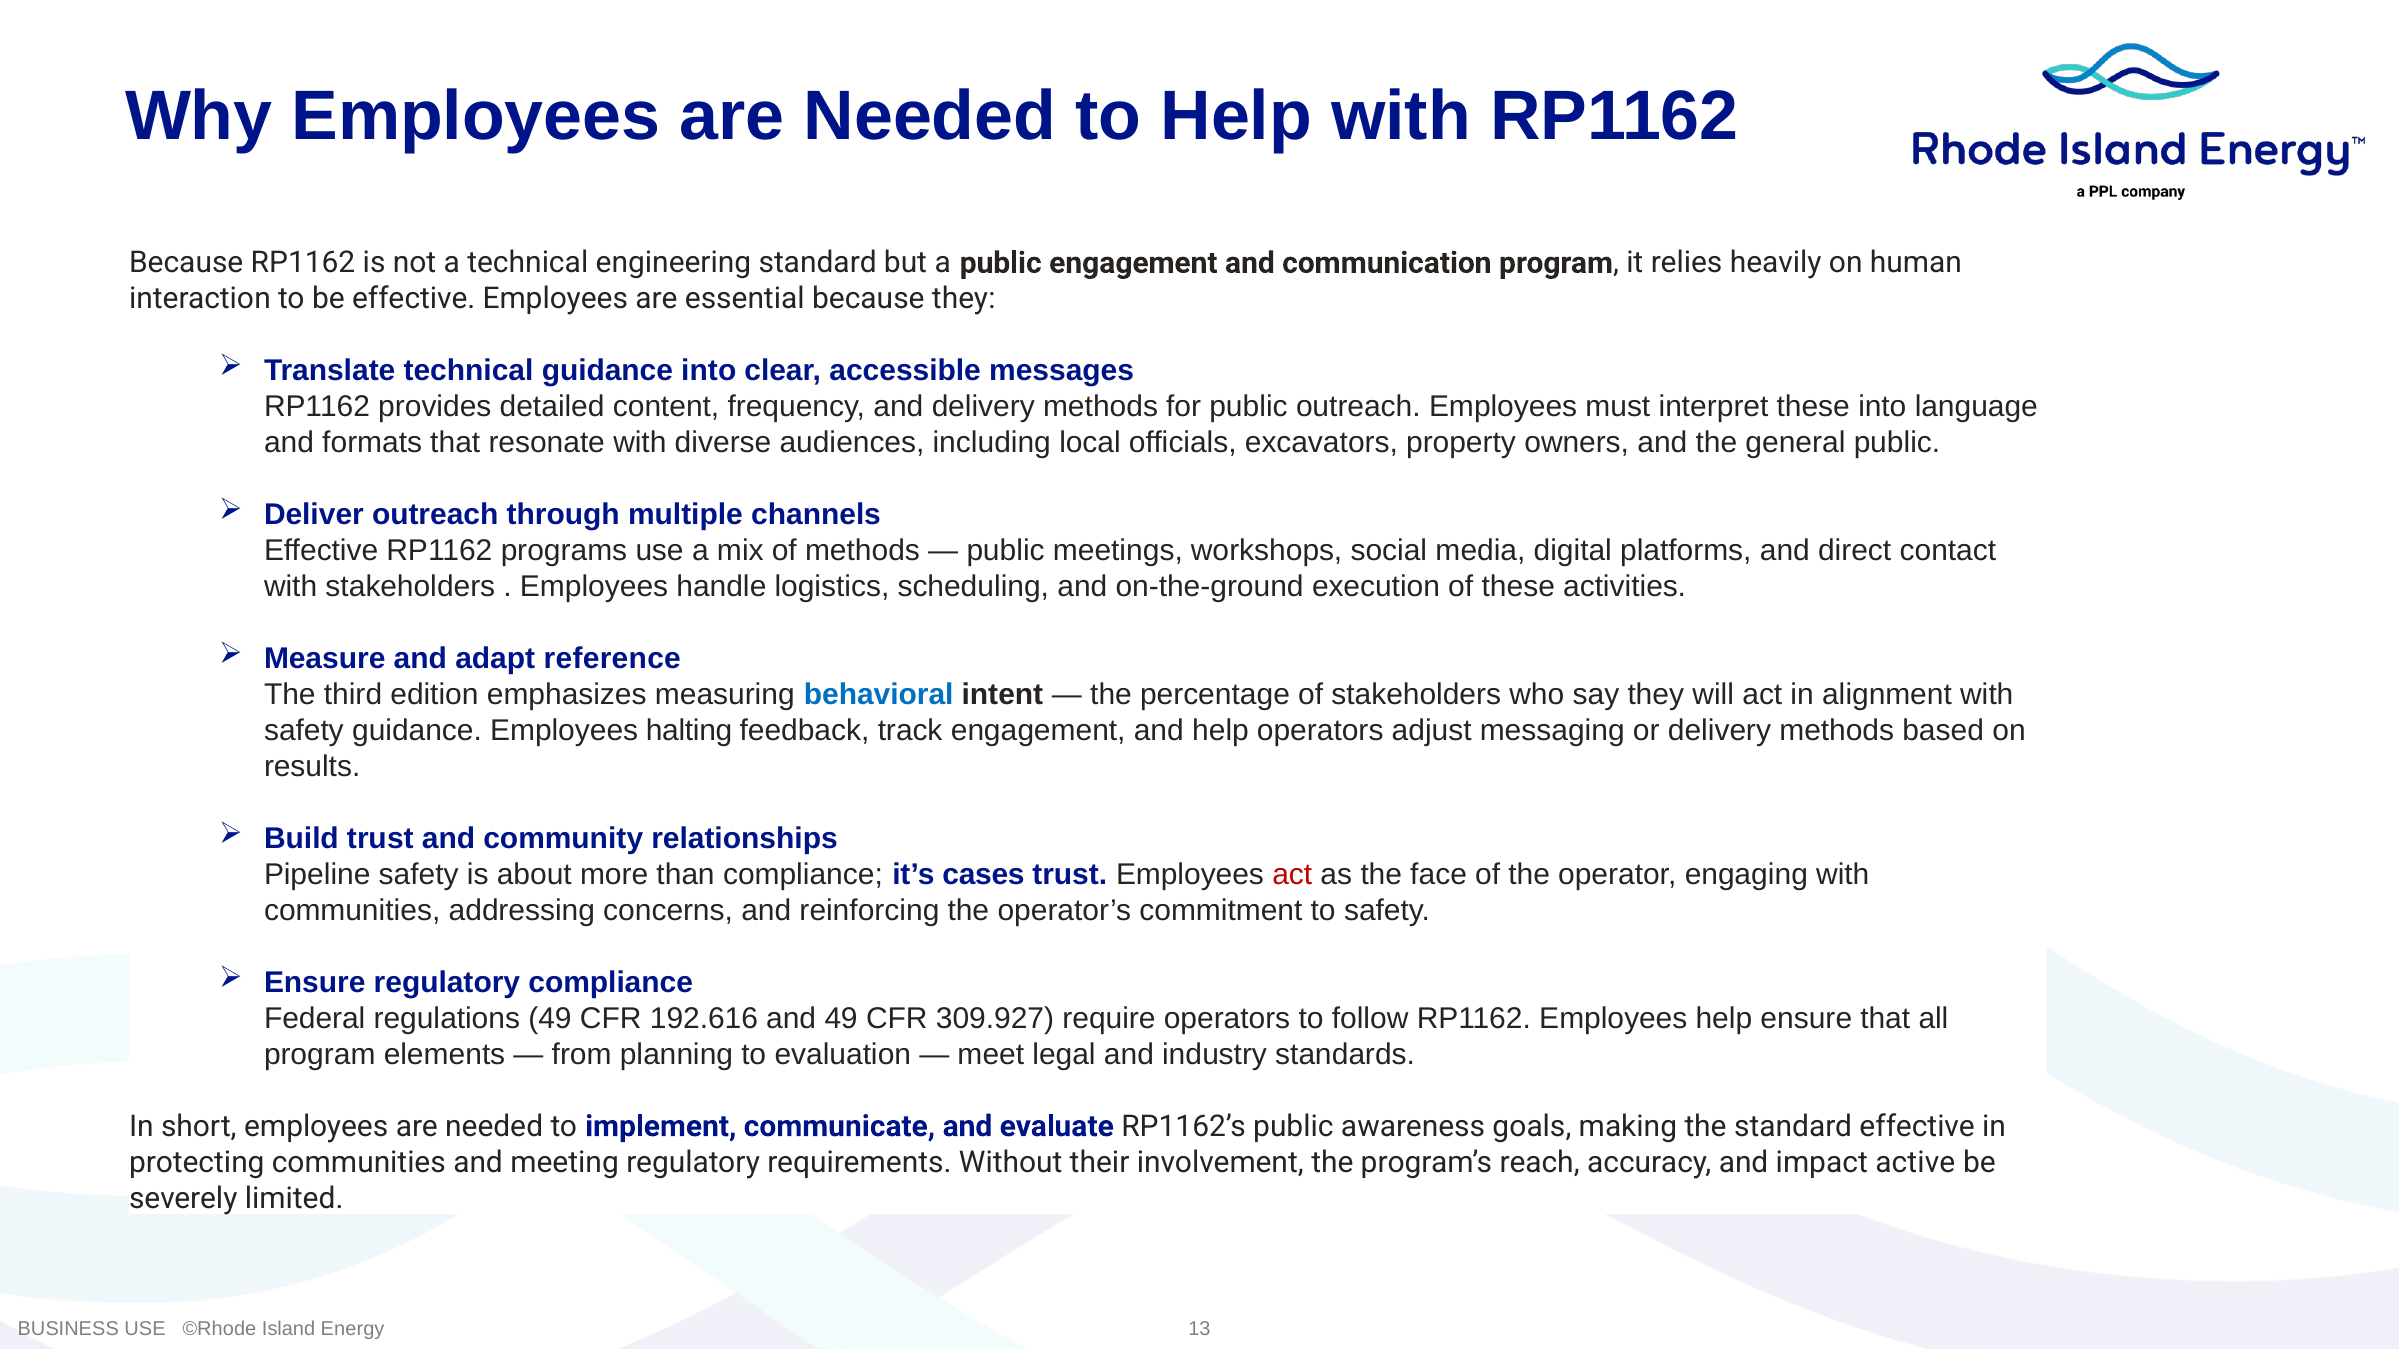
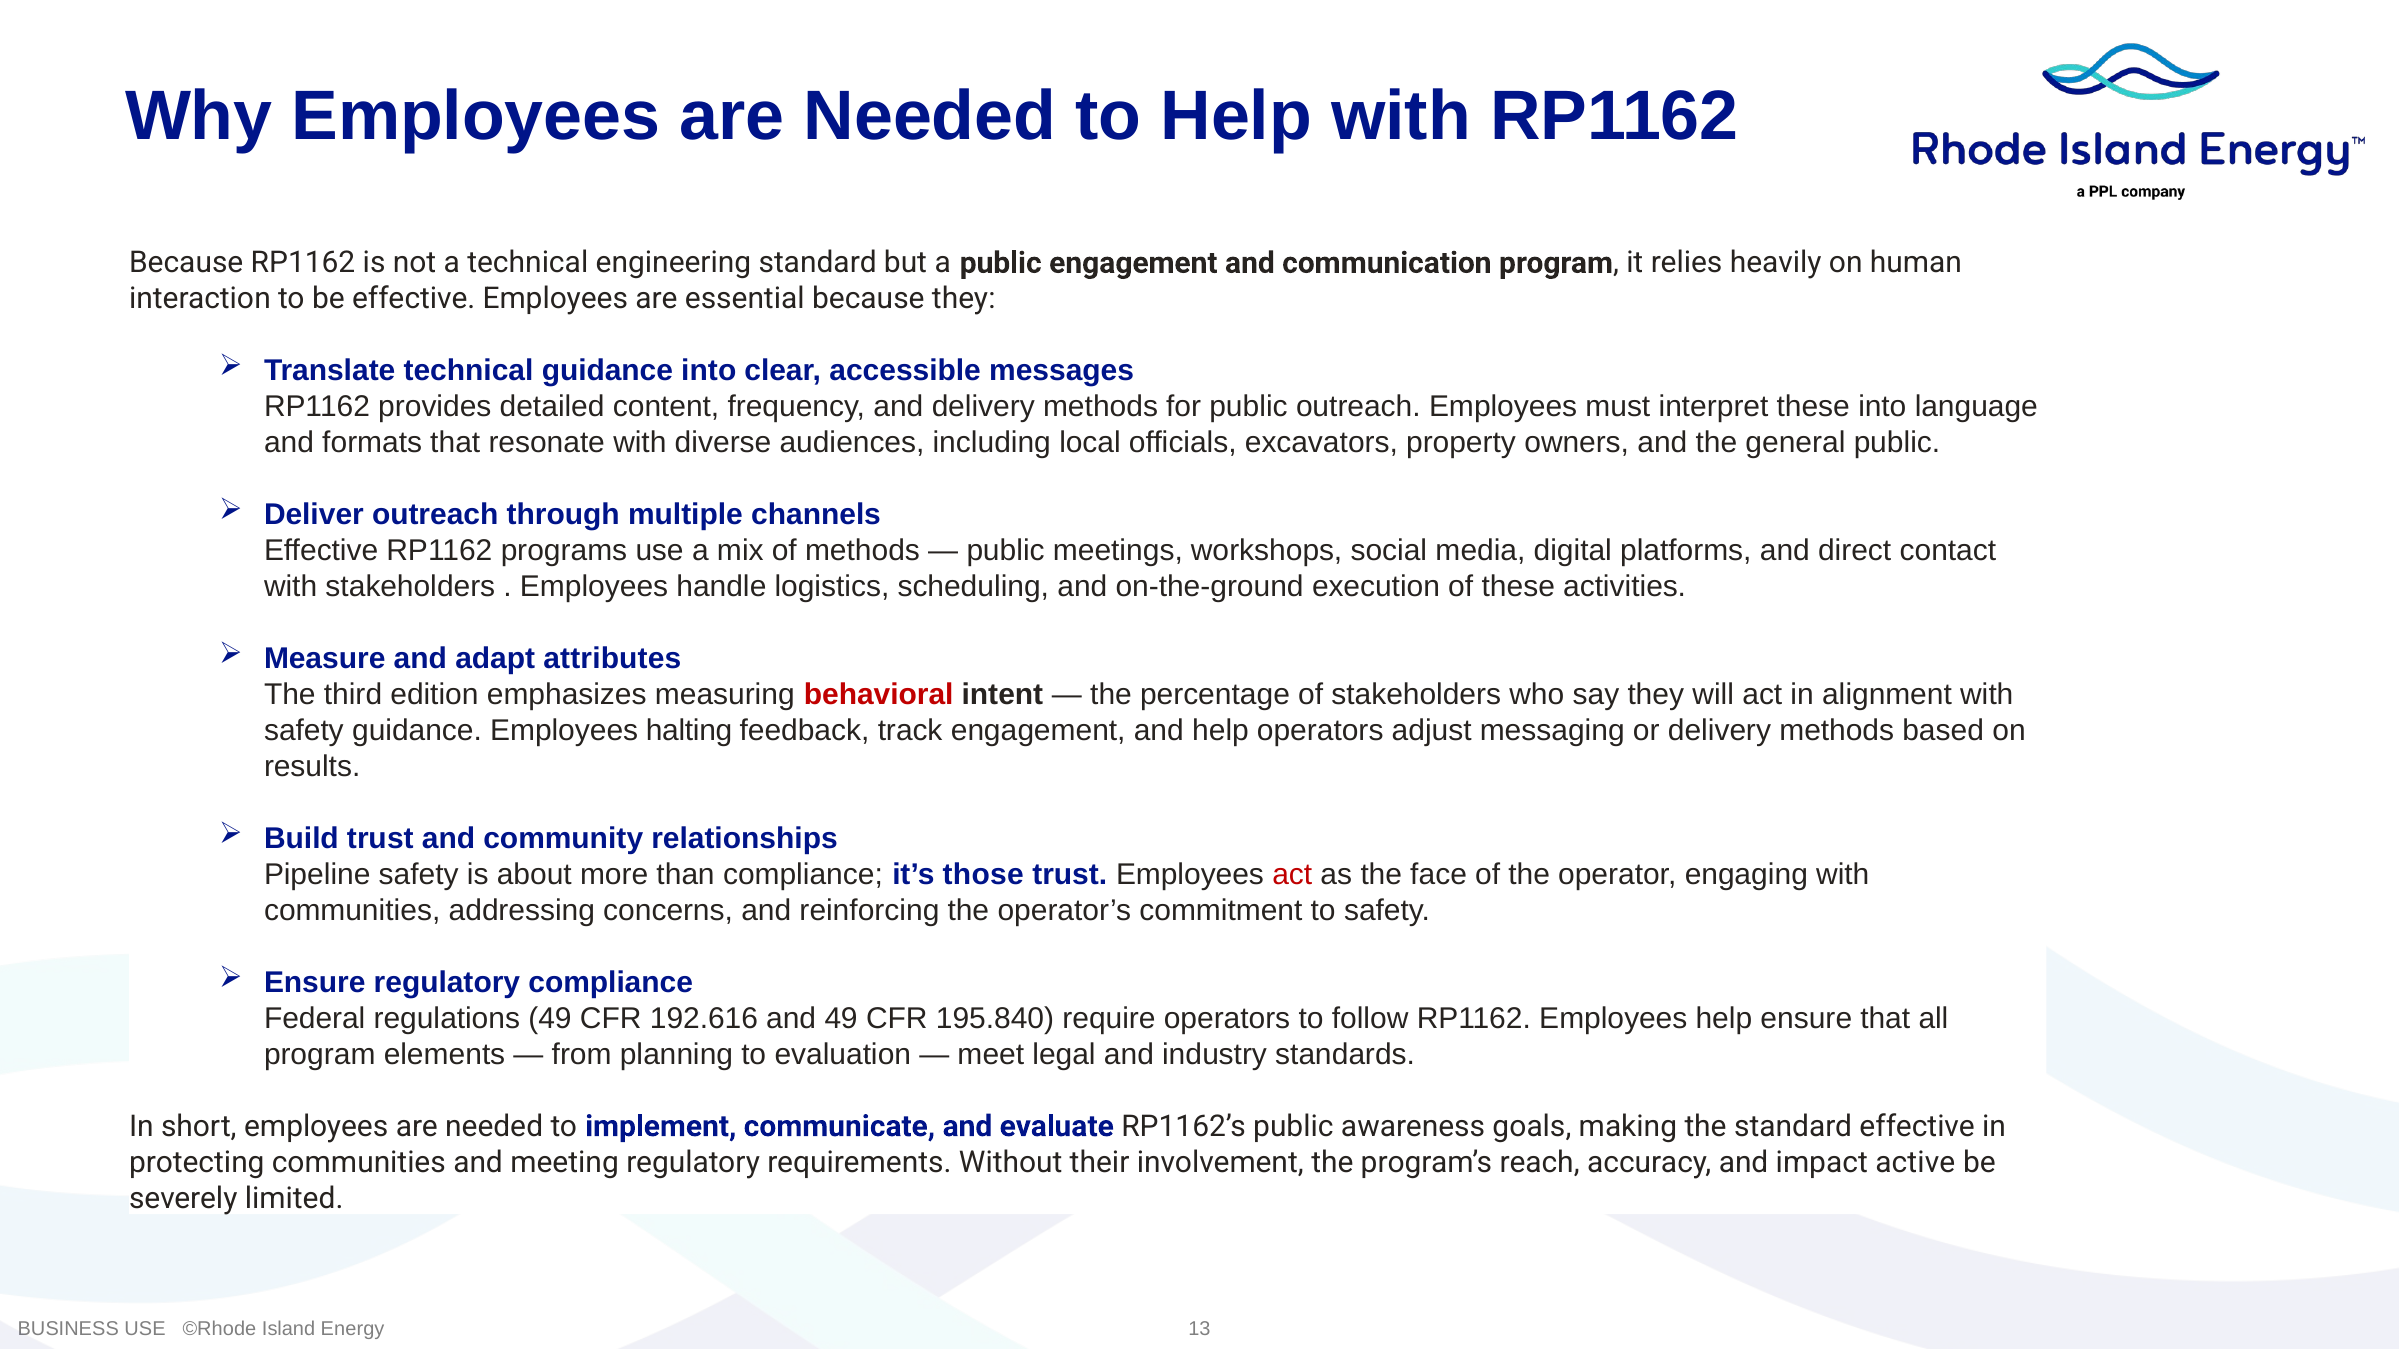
reference: reference -> attributes
behavioral colour: blue -> red
cases: cases -> those
309.927: 309.927 -> 195.840
